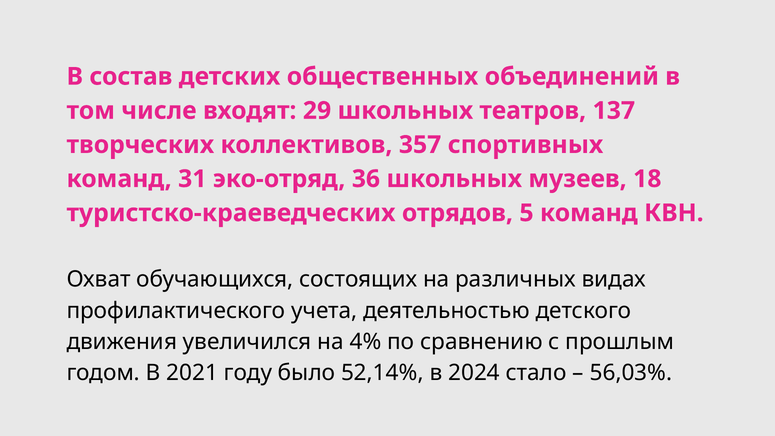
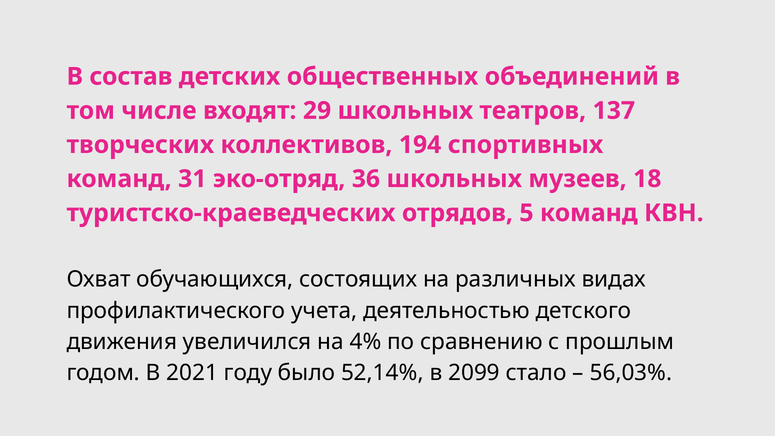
357: 357 -> 194
2024: 2024 -> 2099
